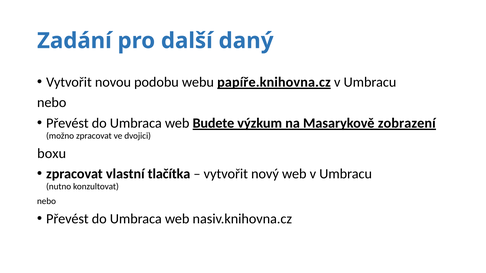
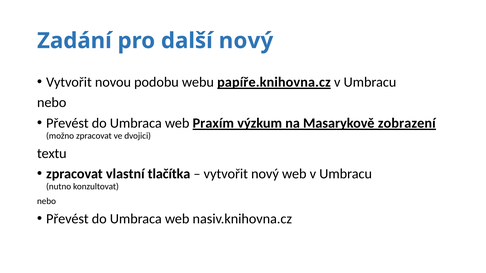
další daný: daný -> nový
Budete: Budete -> Praxím
boxu: boxu -> textu
